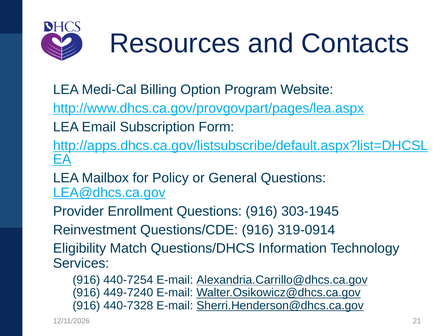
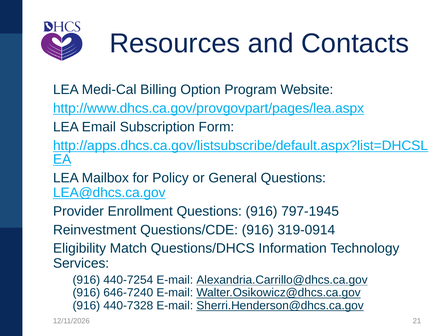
303-1945: 303-1945 -> 797-1945
449-7240: 449-7240 -> 646-7240
